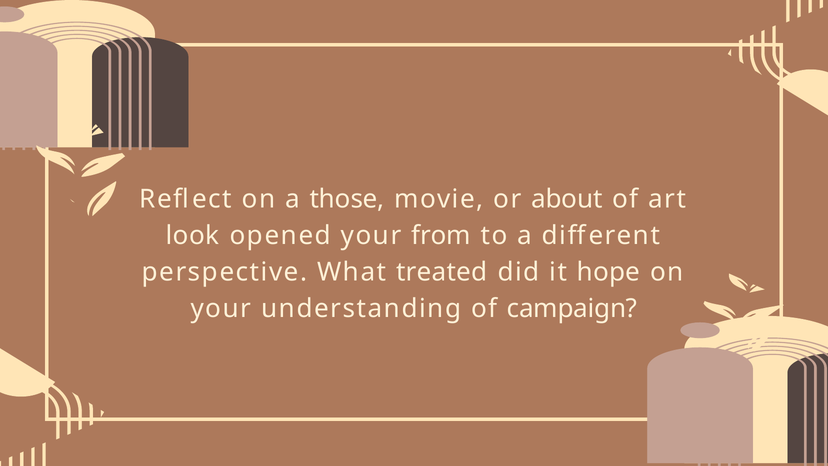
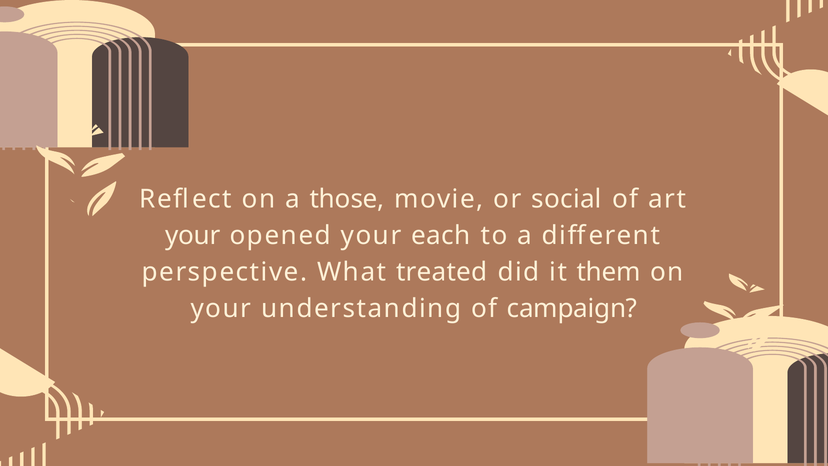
about: about -> social
look at (193, 236): look -> your
from: from -> each
hope: hope -> them
